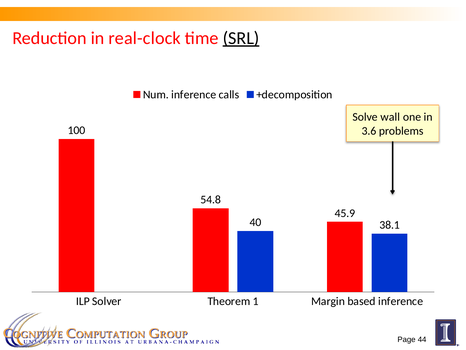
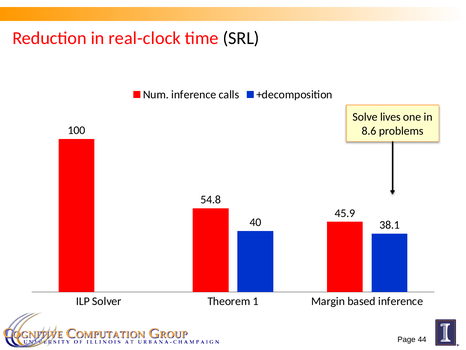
SRL underline: present -> none
wall: wall -> lives
3.6: 3.6 -> 8.6
